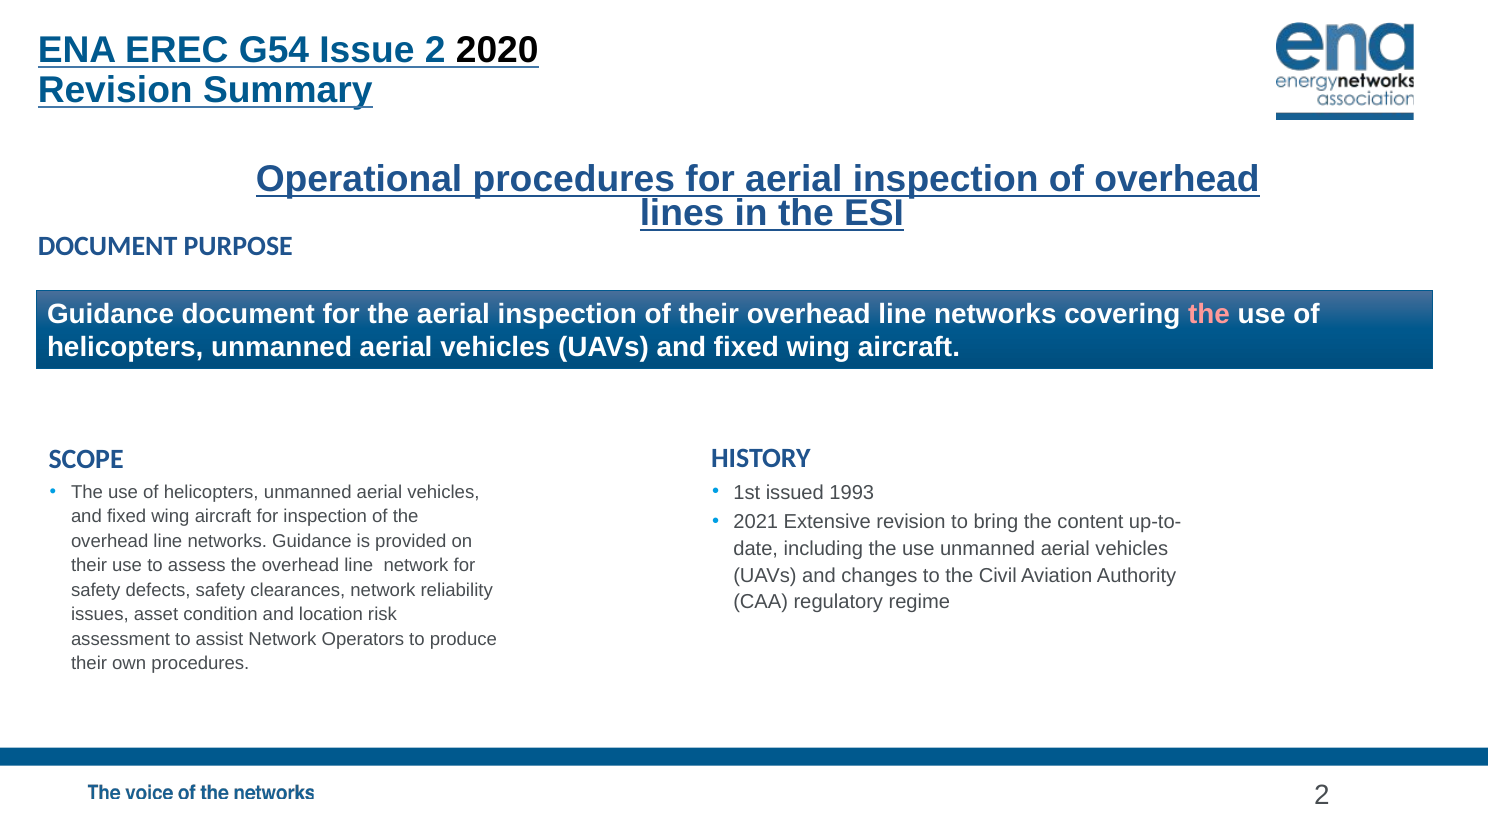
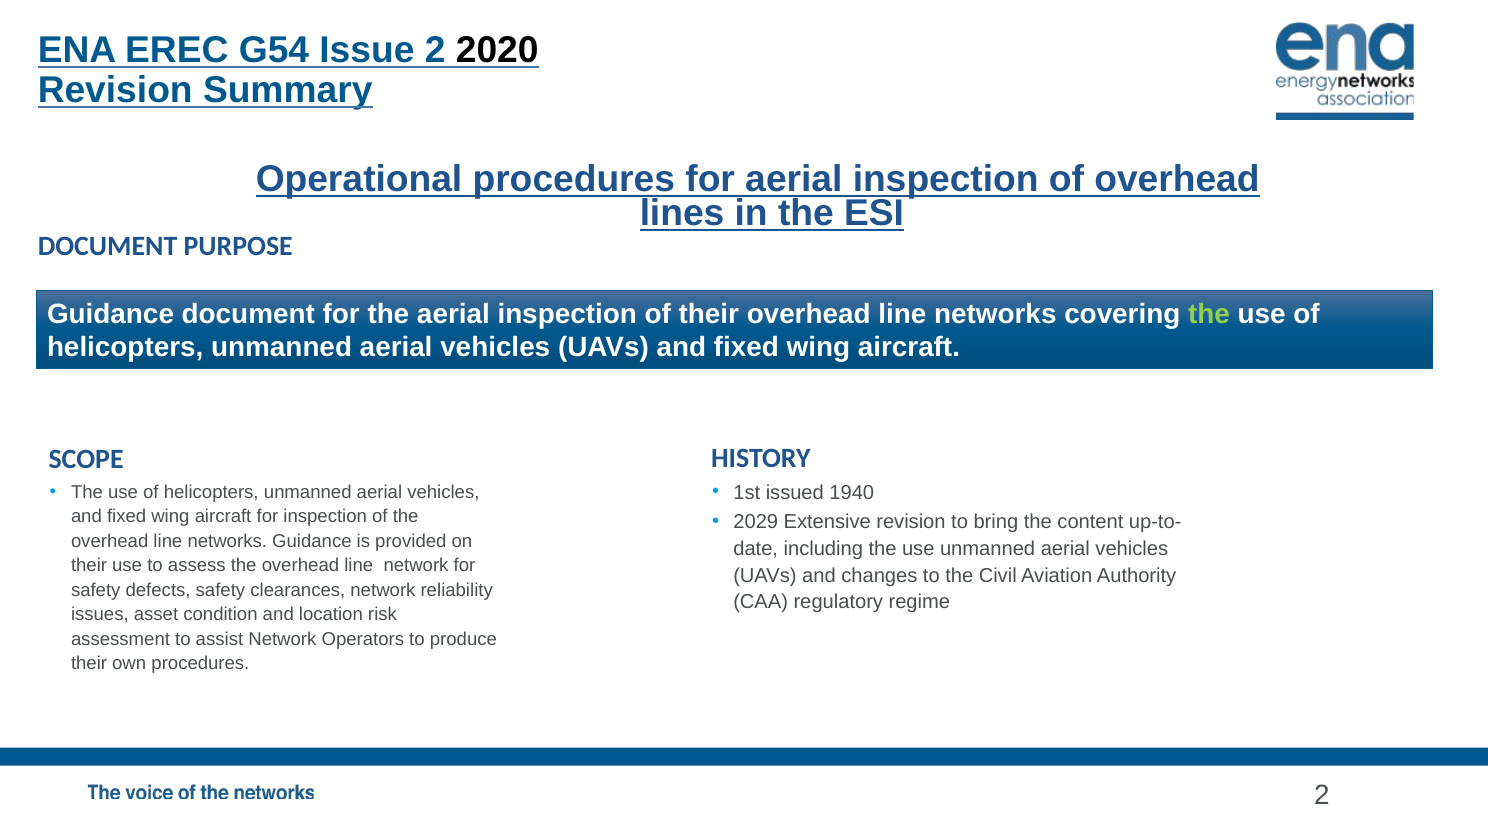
the at (1209, 314) colour: pink -> light green
1993: 1993 -> 1940
2021: 2021 -> 2029
